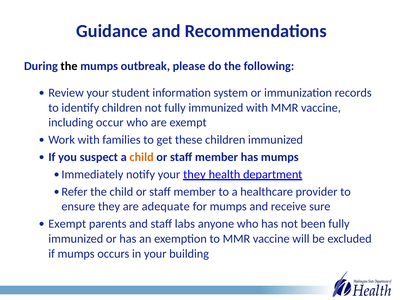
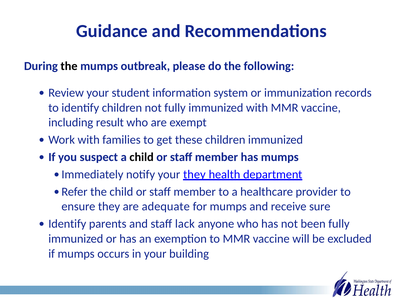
occur: occur -> result
child at (142, 157) colour: orange -> black
Exempt at (67, 224): Exempt -> Identify
labs: labs -> lack
